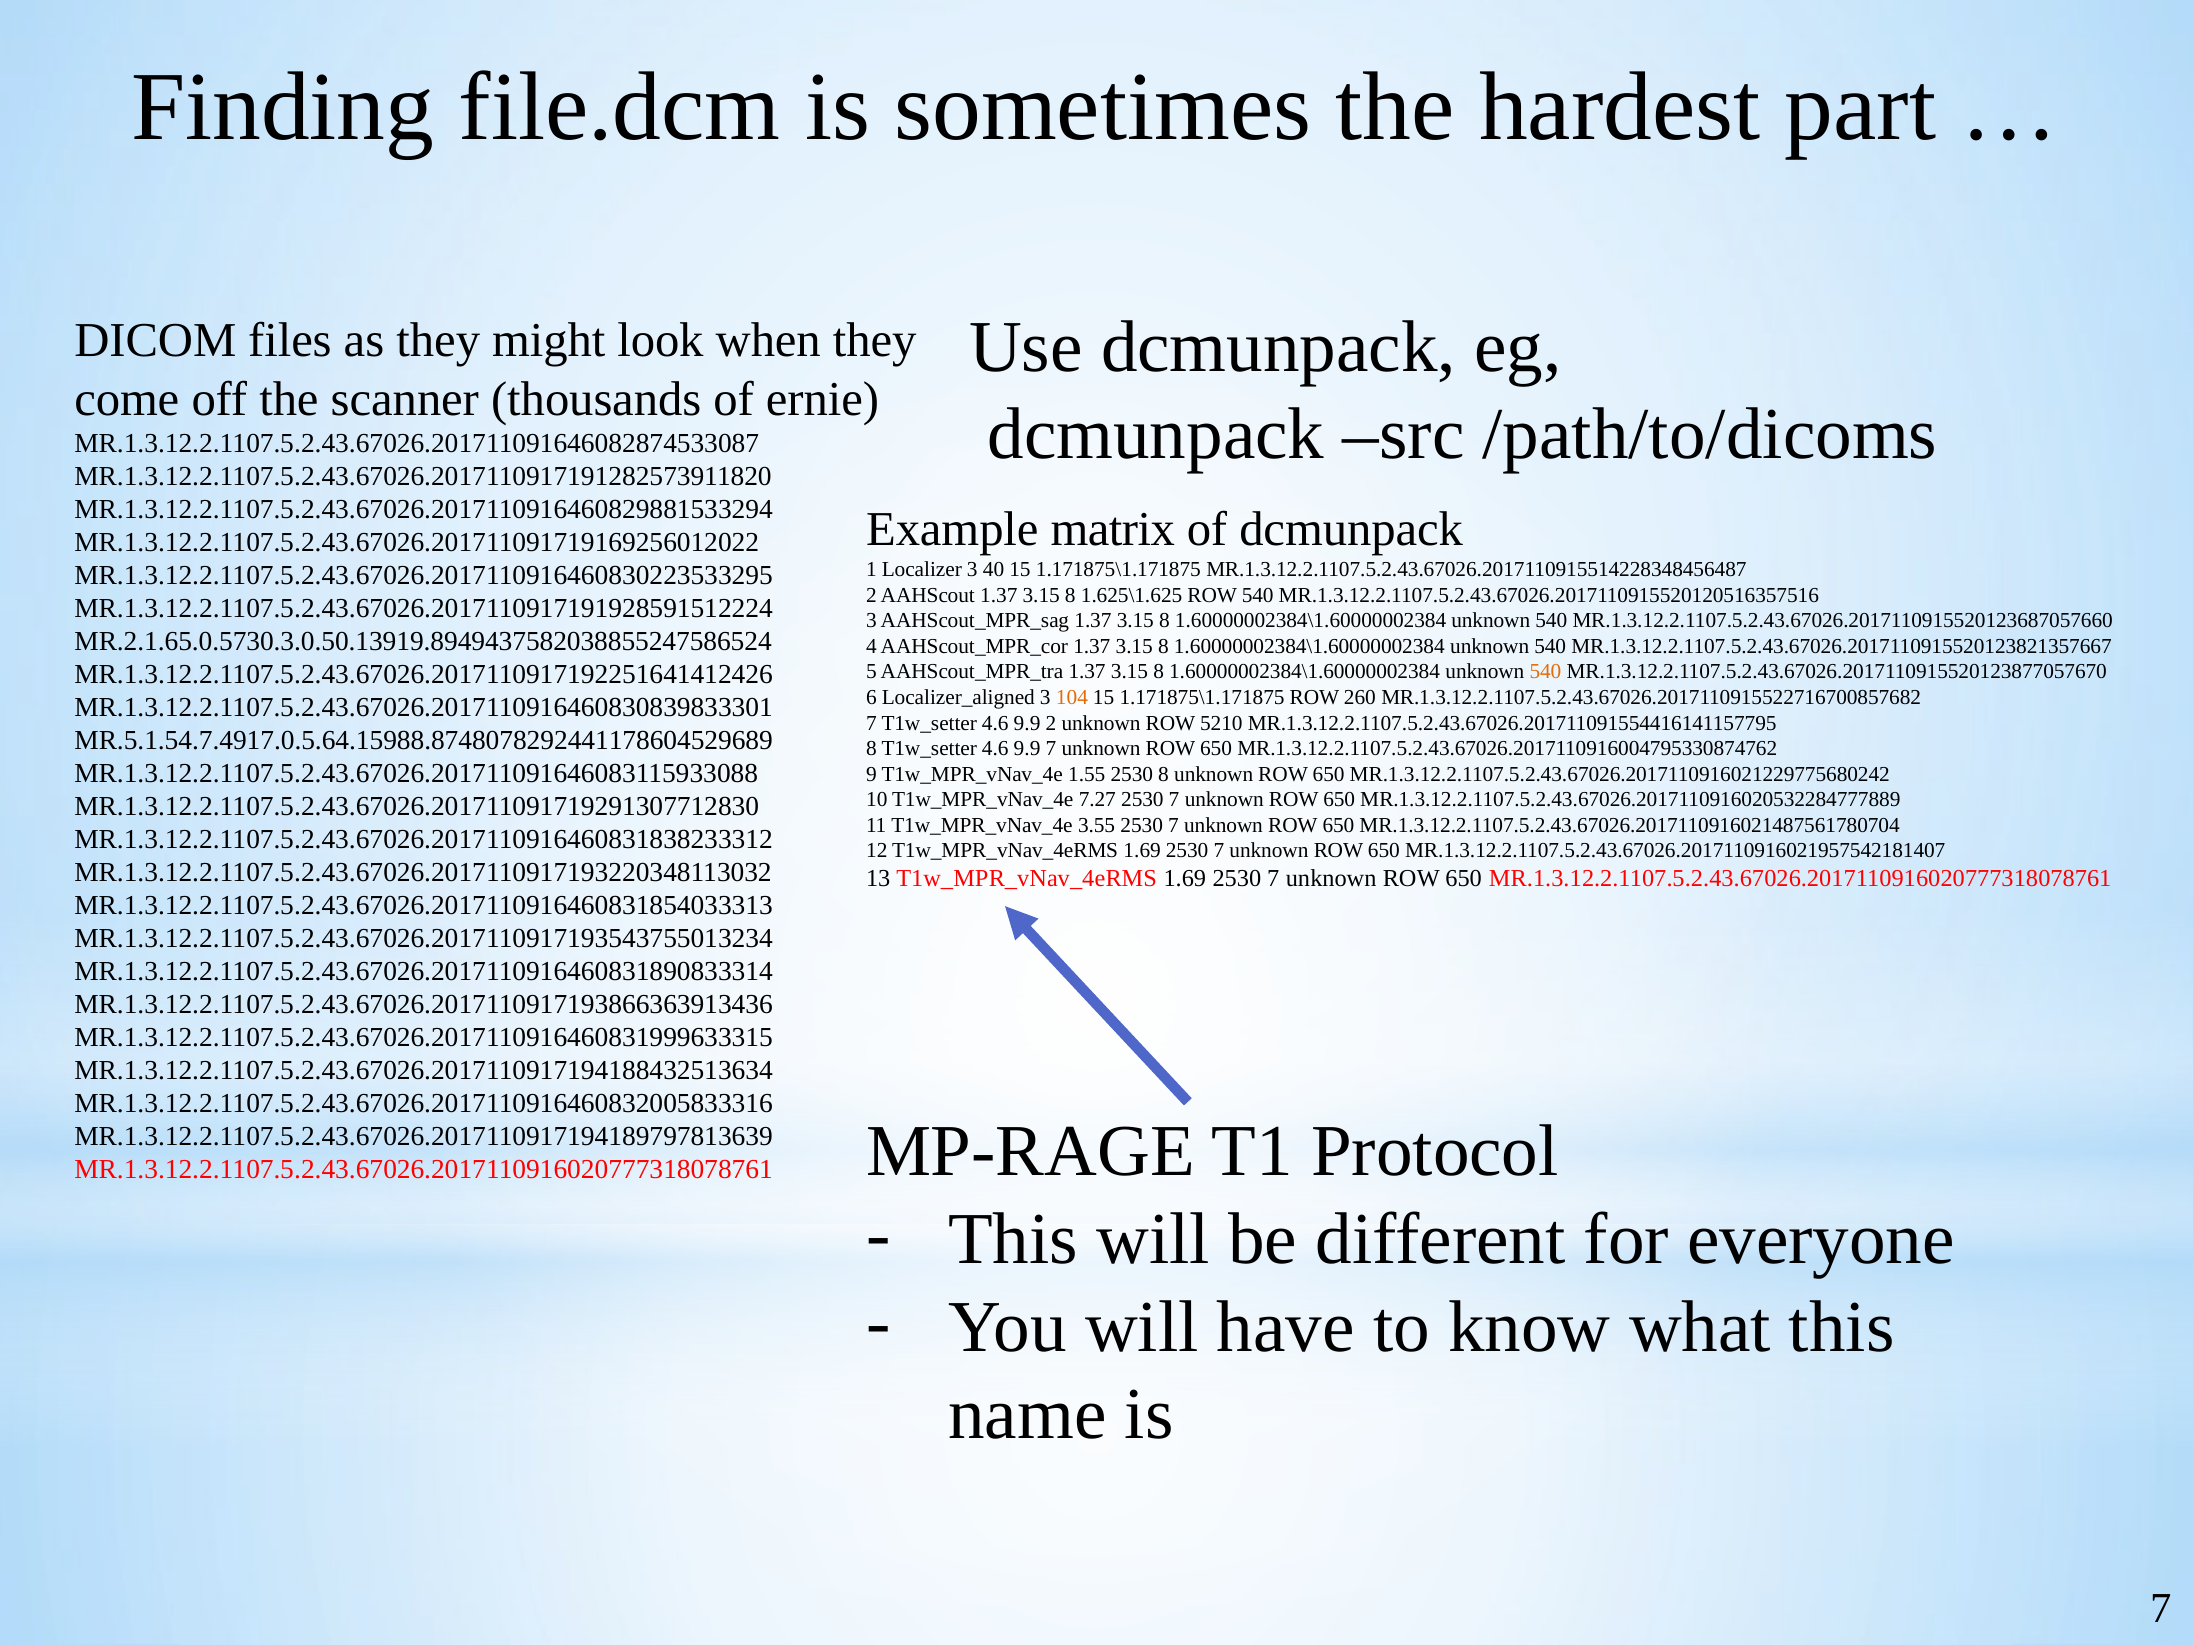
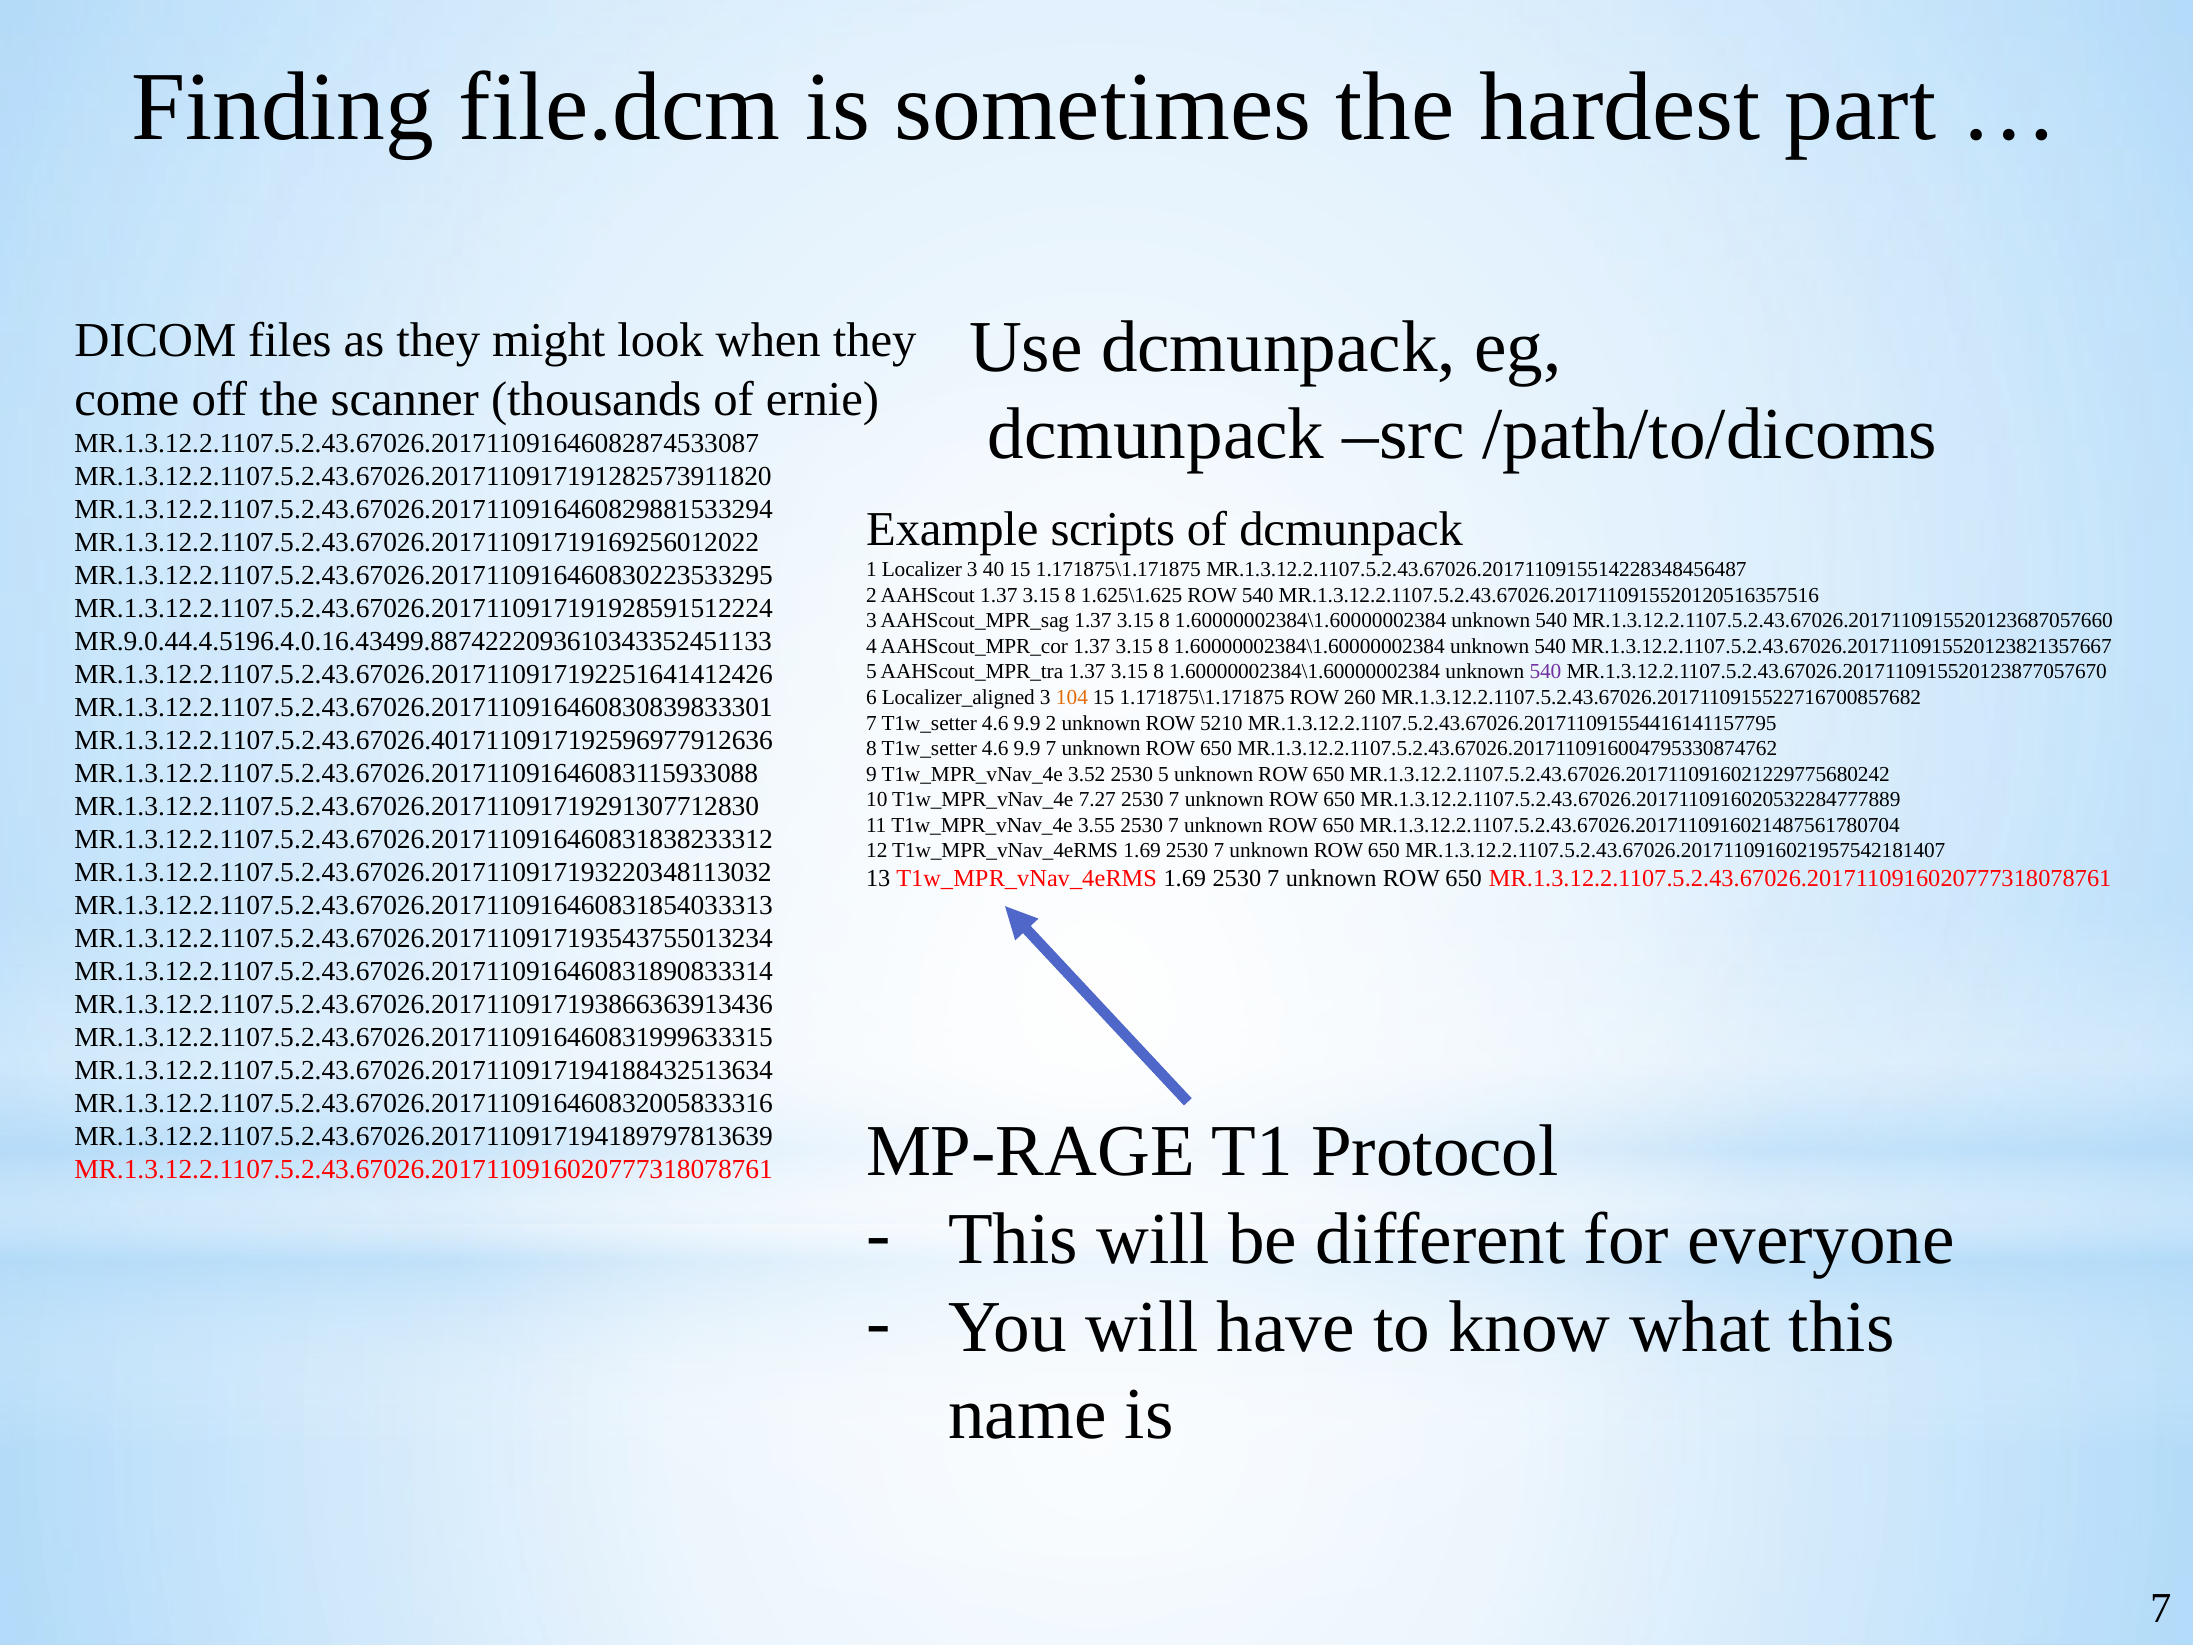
matrix: matrix -> scripts
MR.2.1.65.0.5730.3.0.50.13919.8949437582038855247586524: MR.2.1.65.0.5730.3.0.50.13919.8949437582038855247586524 -> MR.9.0.44.4.5196.4.0.16.43499.8874222093610343352451133
540 at (1545, 672) colour: orange -> purple
MR.5.1.54.7.4917.0.5.64.15988.8748078292441178604529689: MR.5.1.54.7.4917.0.5.64.15988.8748078292441178604529689 -> MR.1.3.12.2.1107.5.2.43.67026.4017110917192596977912636
1.55: 1.55 -> 3.52
2530 8: 8 -> 5
